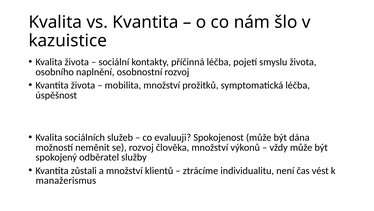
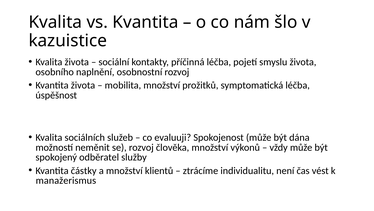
zůstali: zůstali -> částky
